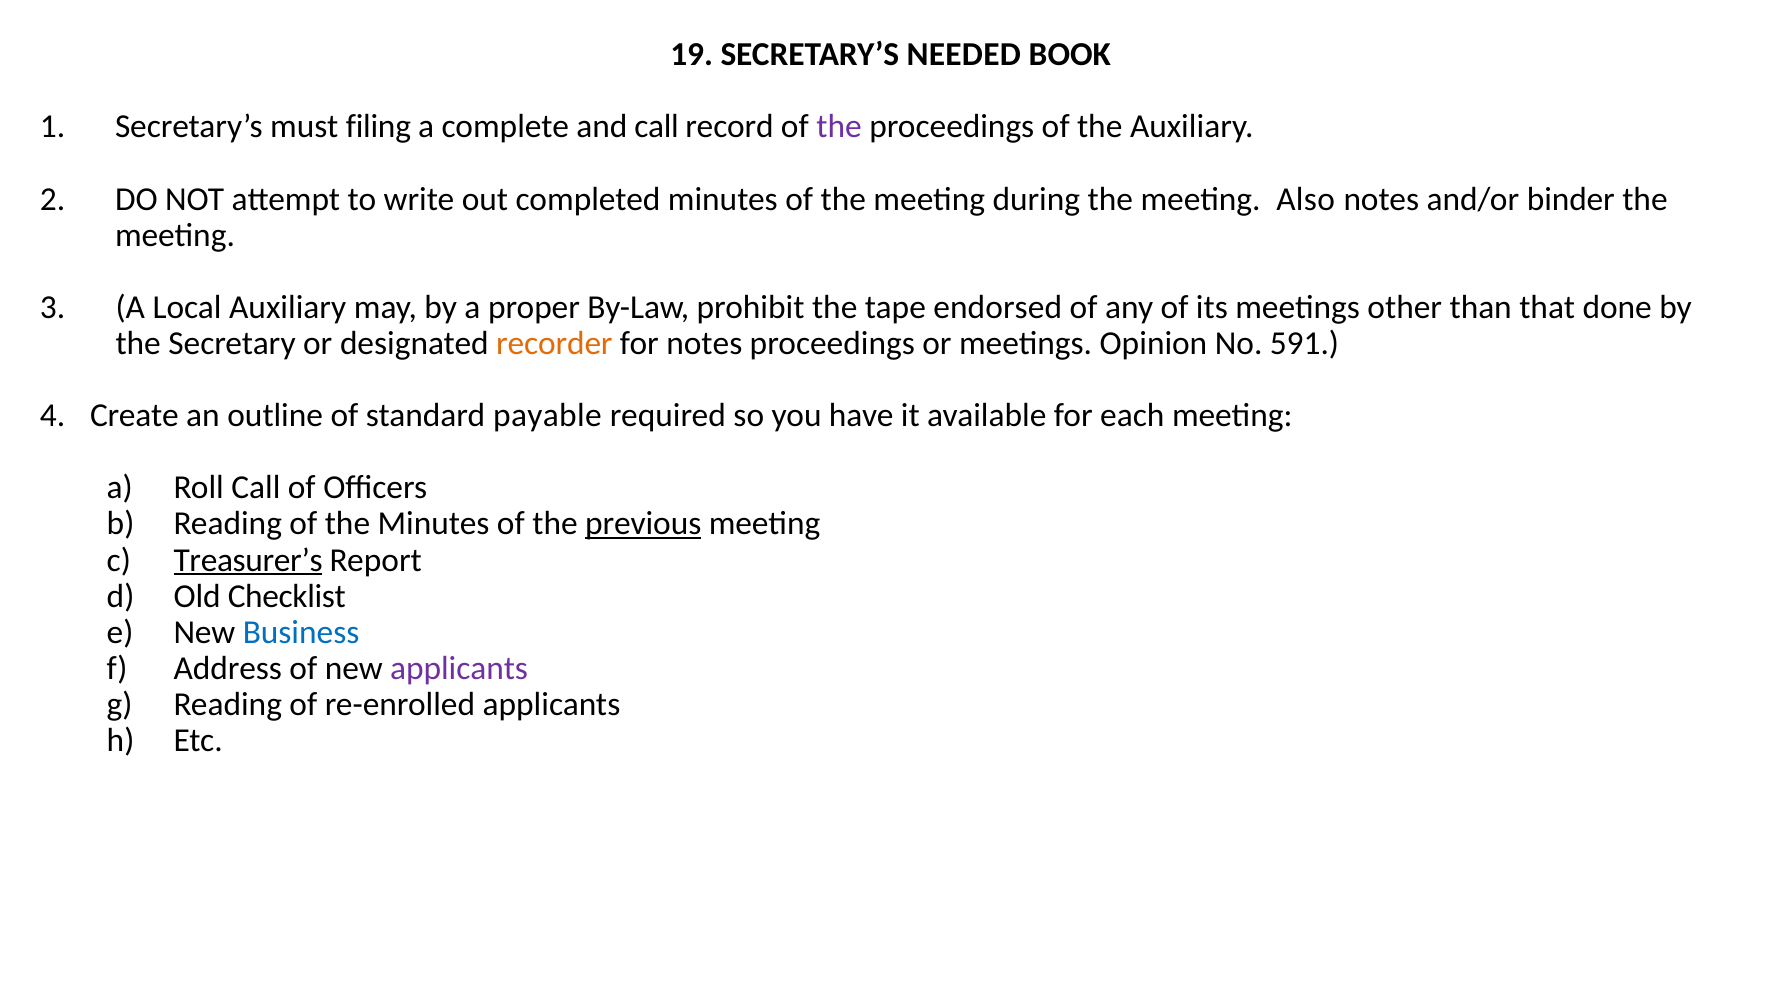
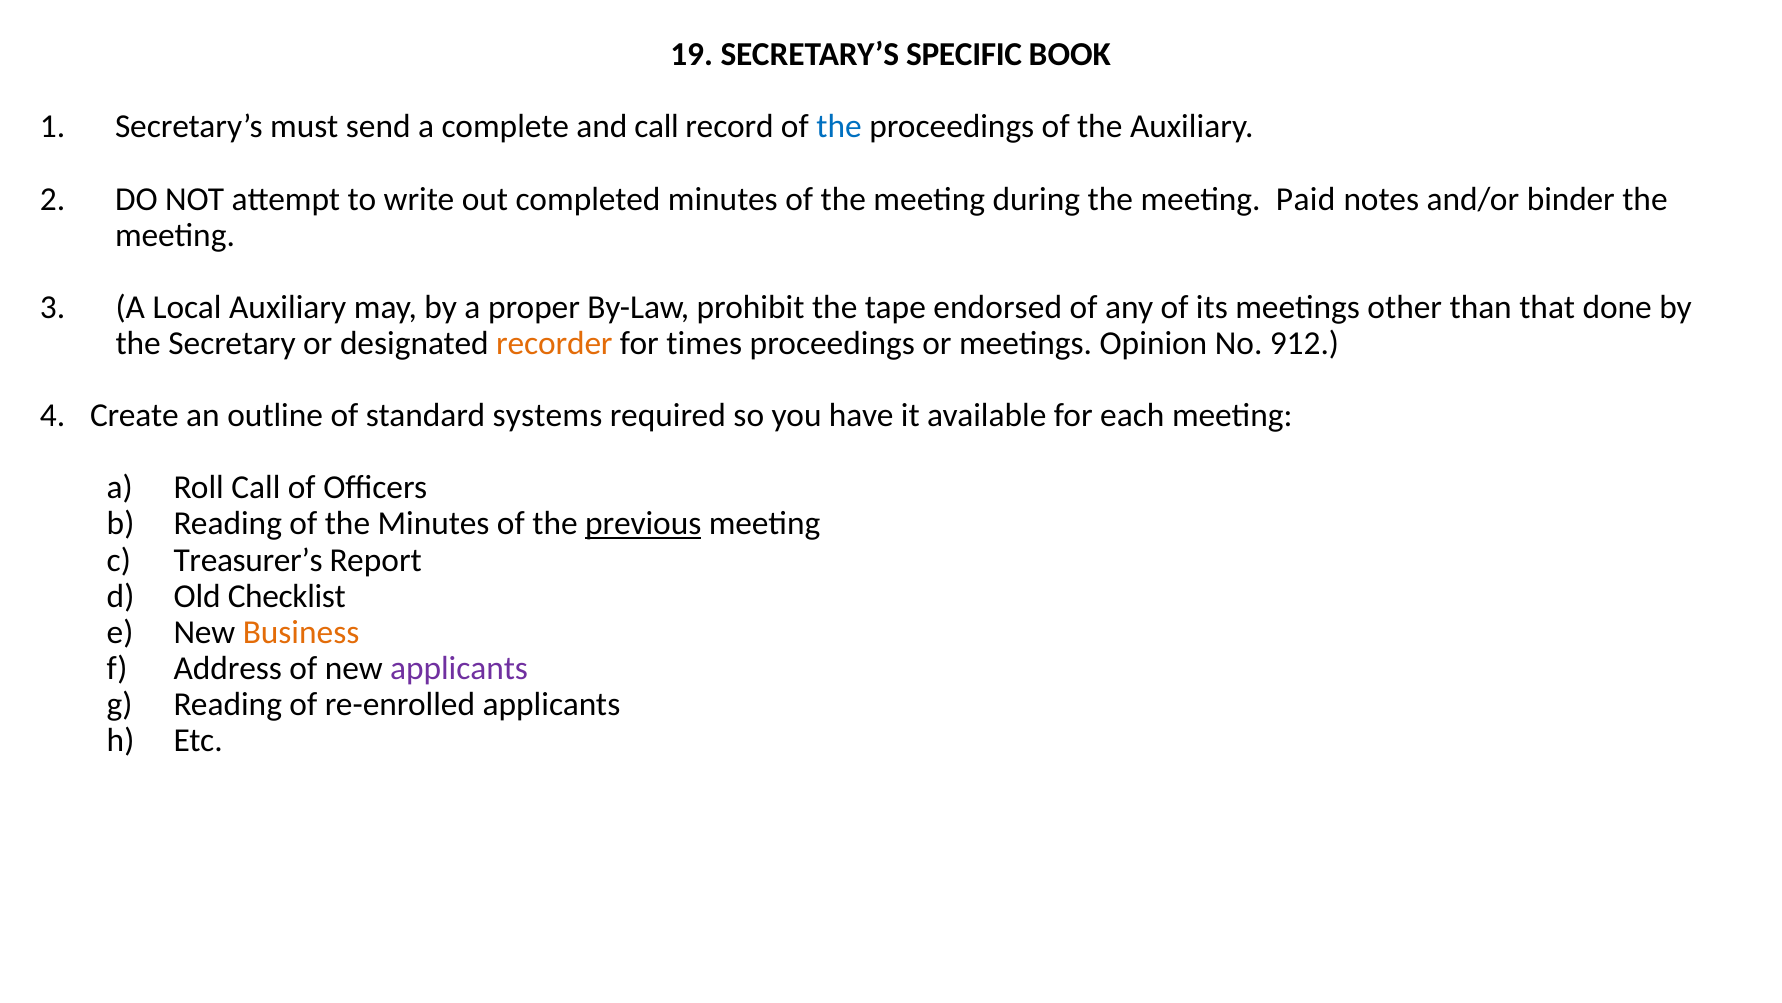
NEEDED: NEEDED -> SPECIFIC
filing: filing -> send
the at (839, 127) colour: purple -> blue
Also: Also -> Paid
for notes: notes -> times
591: 591 -> 912
payable: payable -> systems
Treasurer’s underline: present -> none
Business colour: blue -> orange
